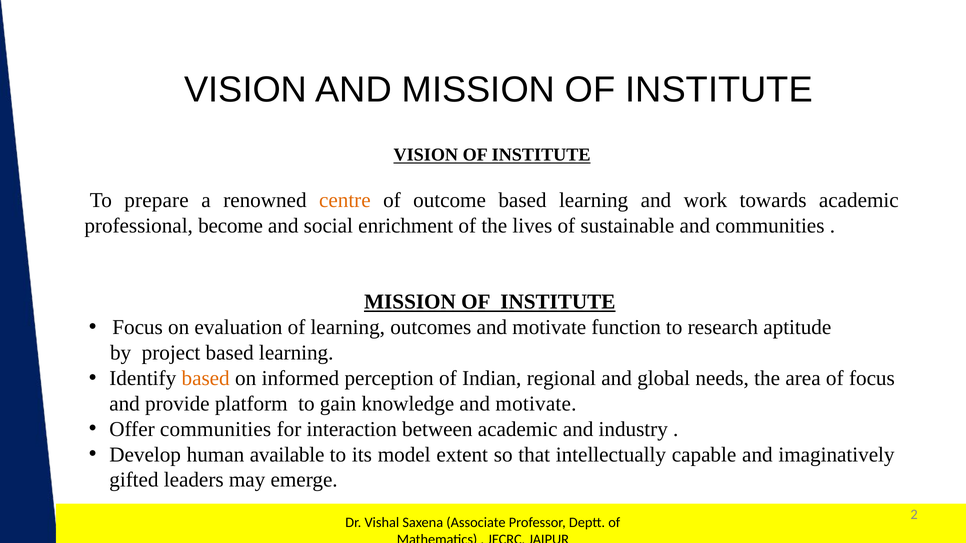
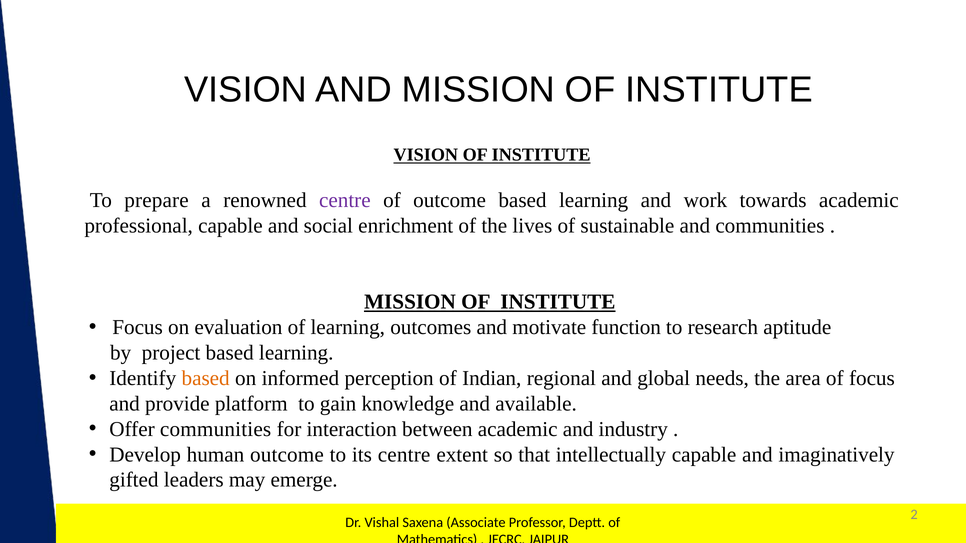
centre at (345, 200) colour: orange -> purple
professional become: become -> capable
knowledge and motivate: motivate -> available
human available: available -> outcome
its model: model -> centre
